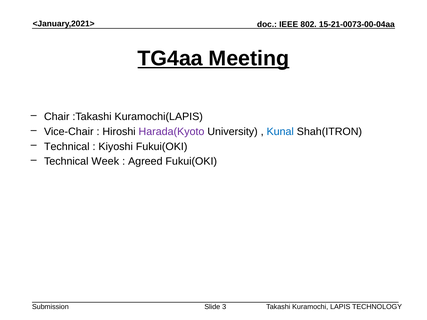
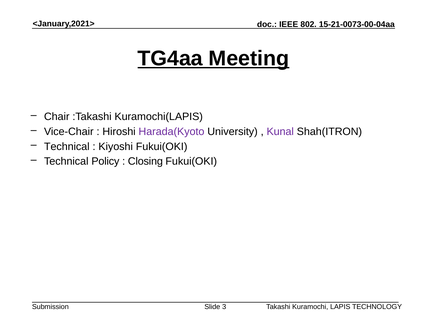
Kunal colour: blue -> purple
Week: Week -> Policy
Agreed: Agreed -> Closing
